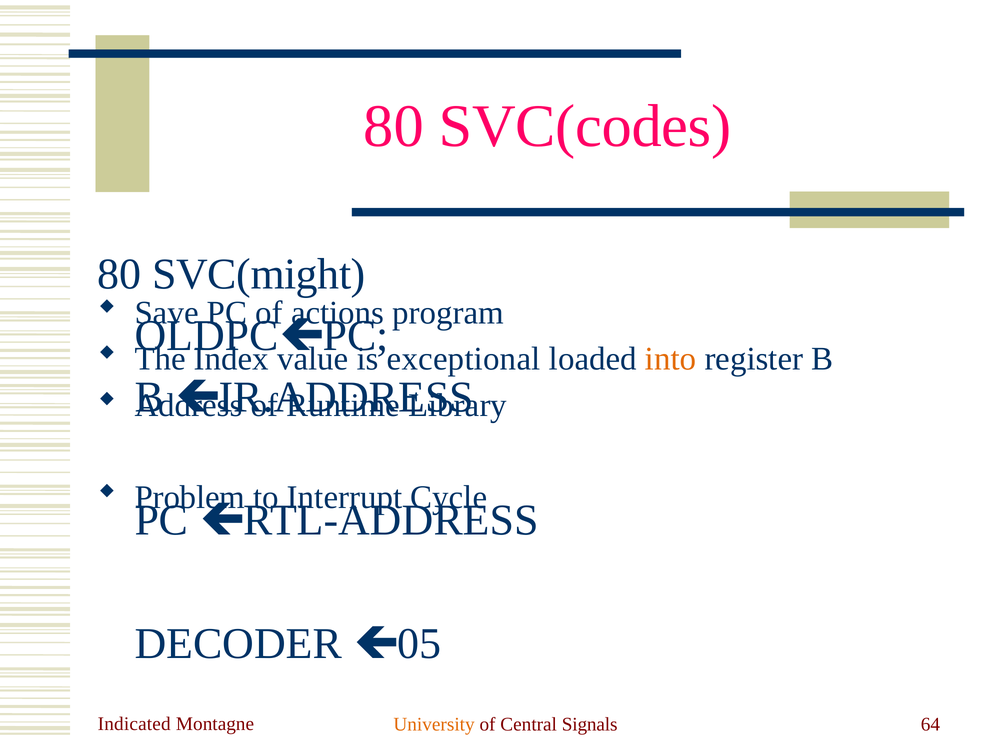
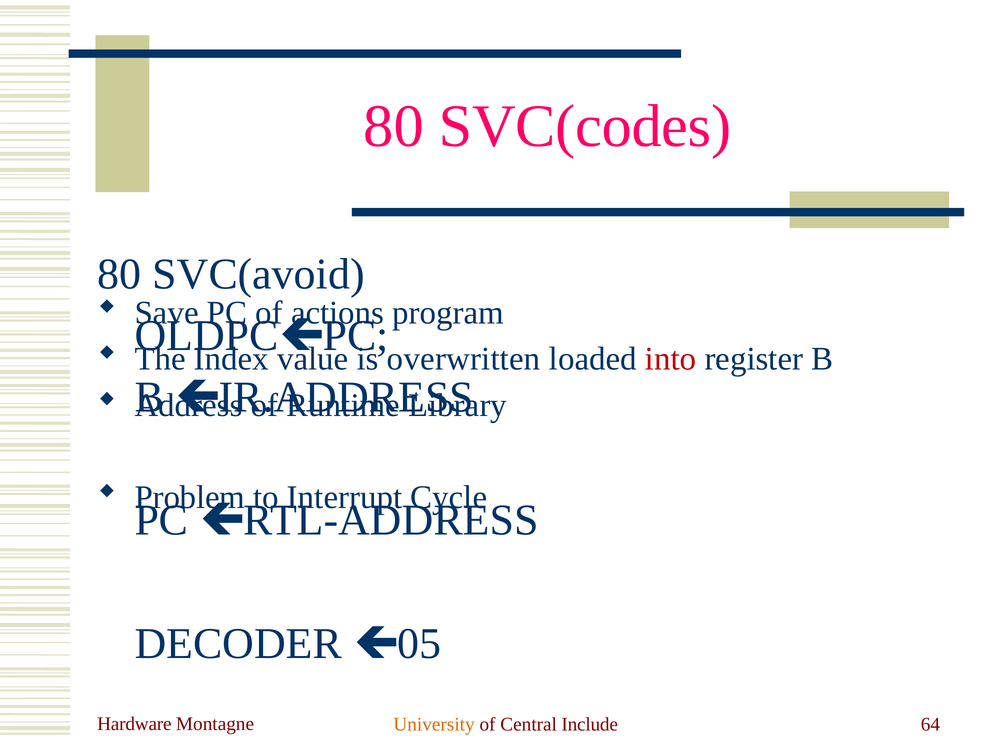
SVC(might: SVC(might -> SVC(avoid
exceptional: exceptional -> overwritten
into colour: orange -> red
Indicated: Indicated -> Hardware
Signals: Signals -> Include
